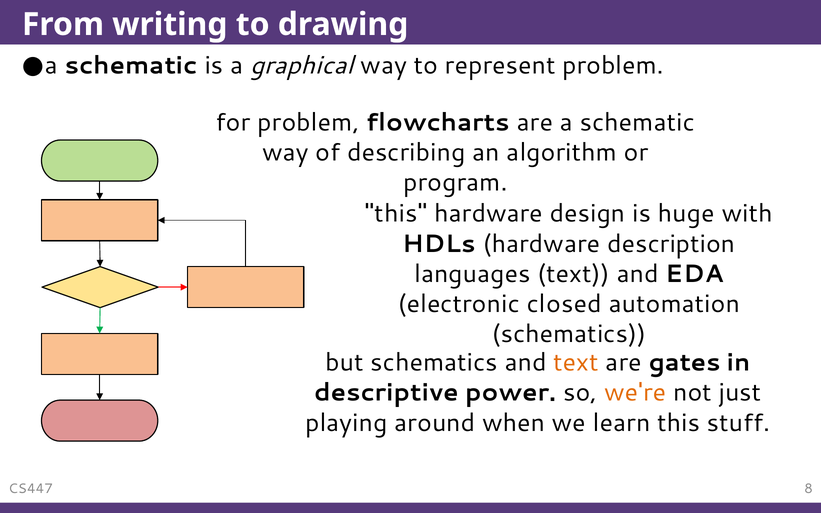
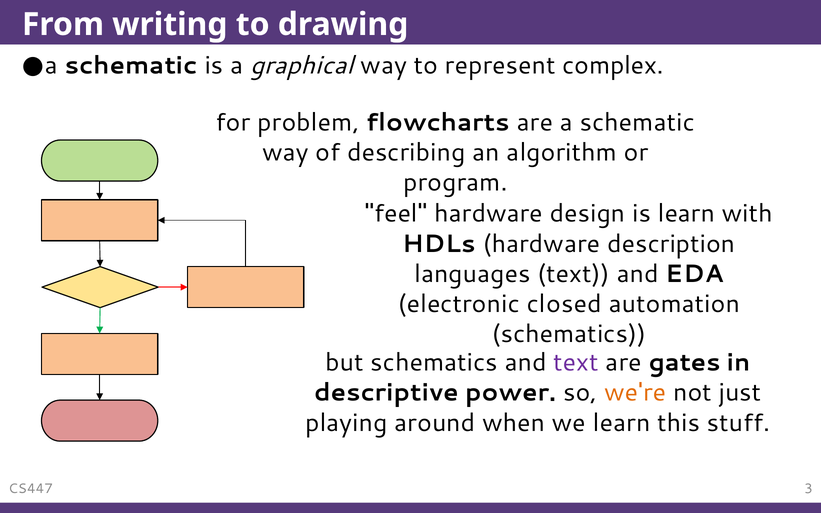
represent problem: problem -> complex
this at (396, 214): this -> feel
is huge: huge -> learn
text at (576, 363) colour: orange -> purple
8: 8 -> 3
